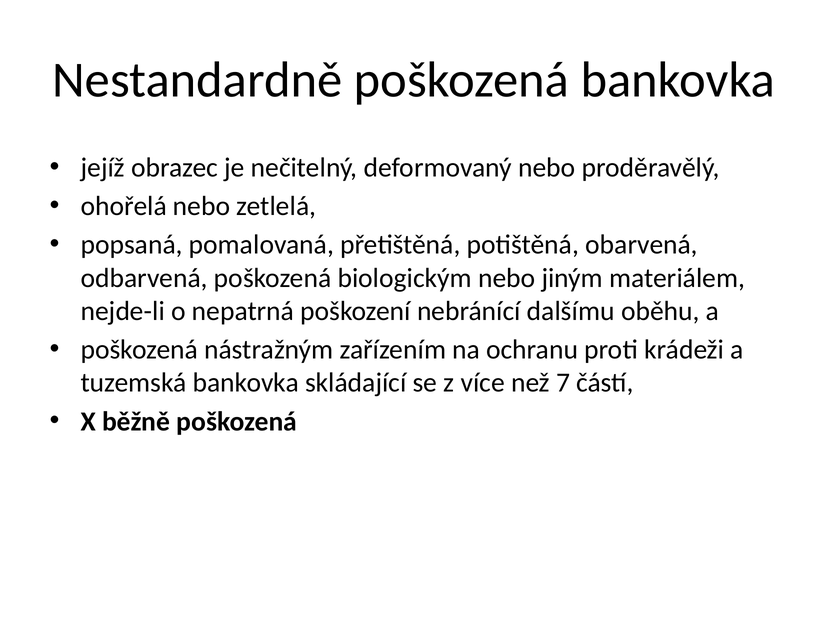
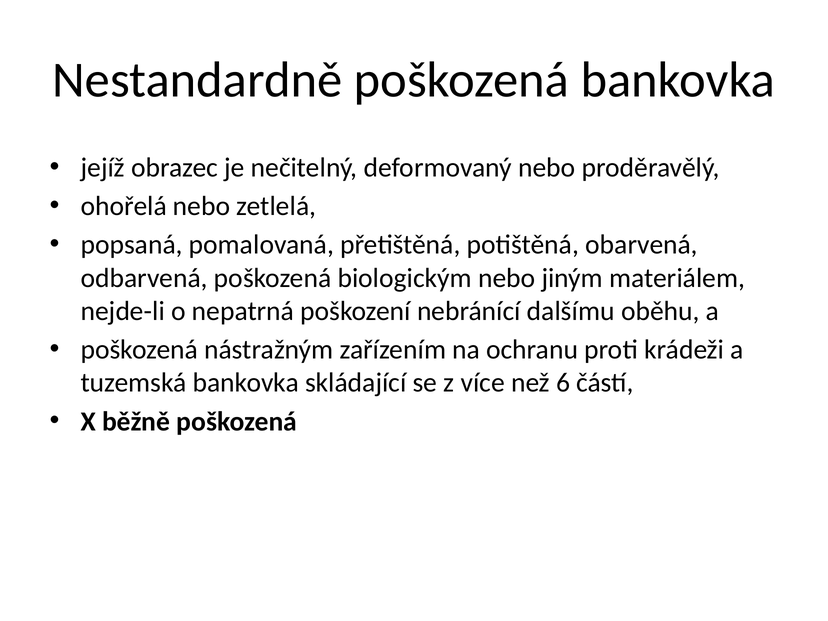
7: 7 -> 6
